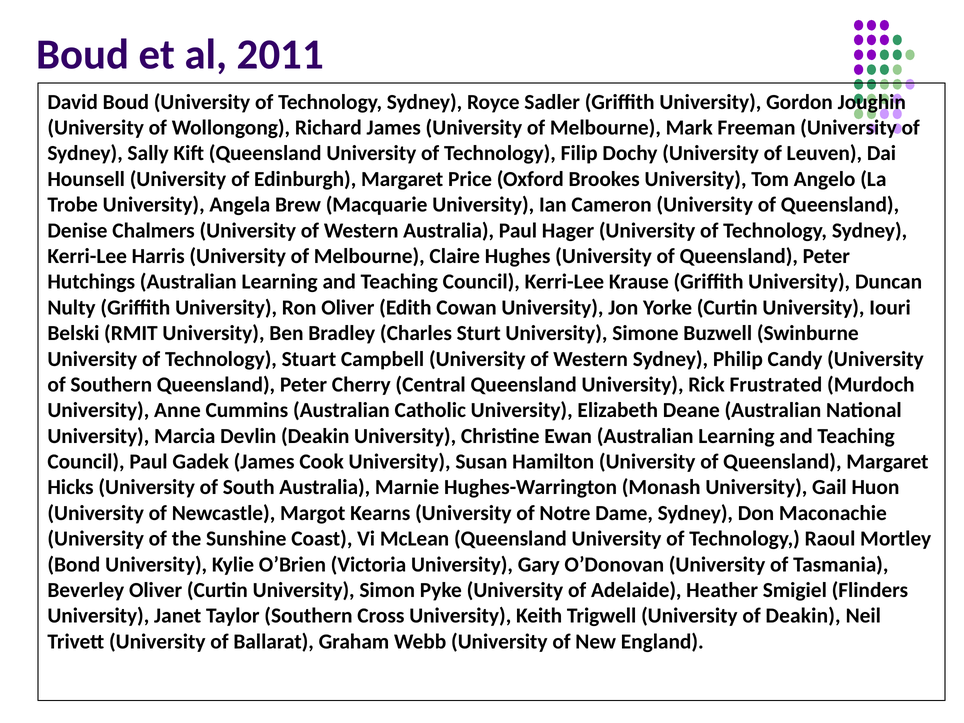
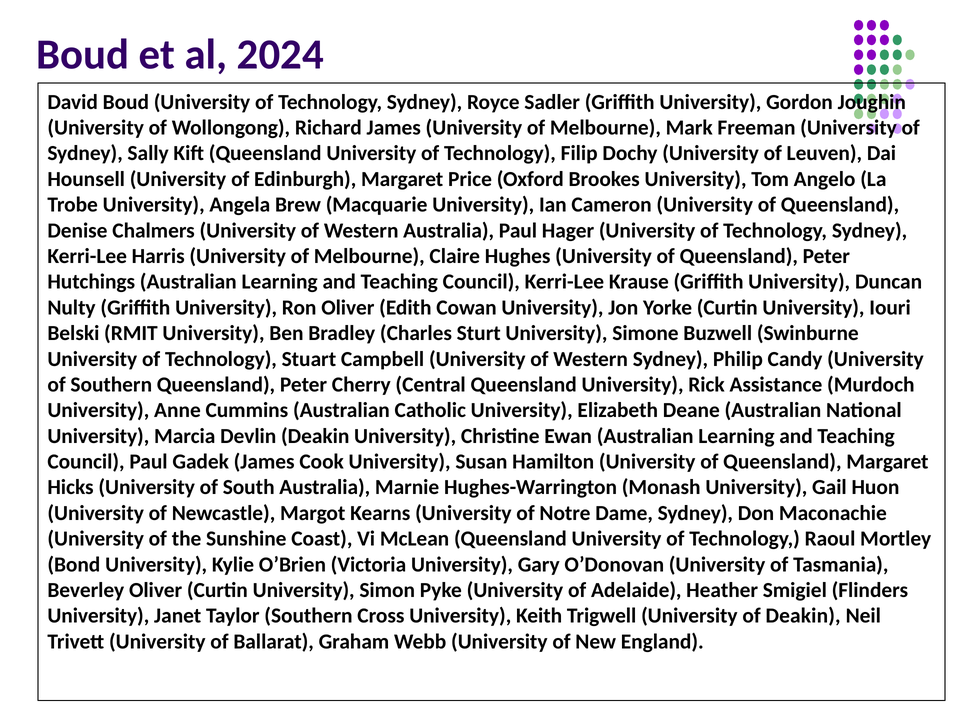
2011: 2011 -> 2024
Frustrated: Frustrated -> Assistance
